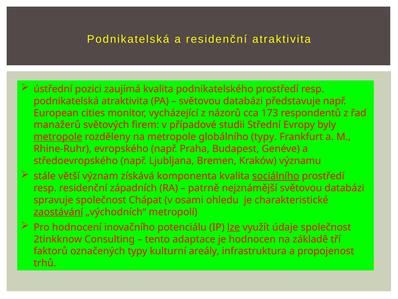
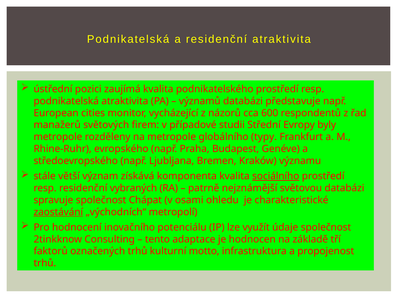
světovou at (200, 101): světovou -> významů
173: 173 -> 600
metropole at (58, 137) underline: present -> none
západních: západních -> vybraných
lze underline: present -> none
označených typy: typy -> trhů
areály: areály -> motto
